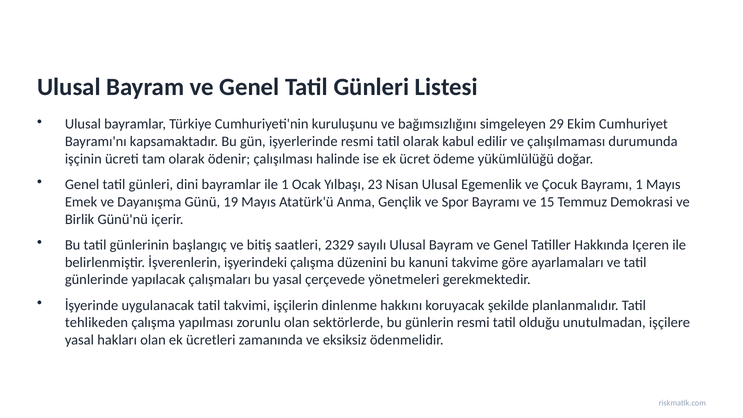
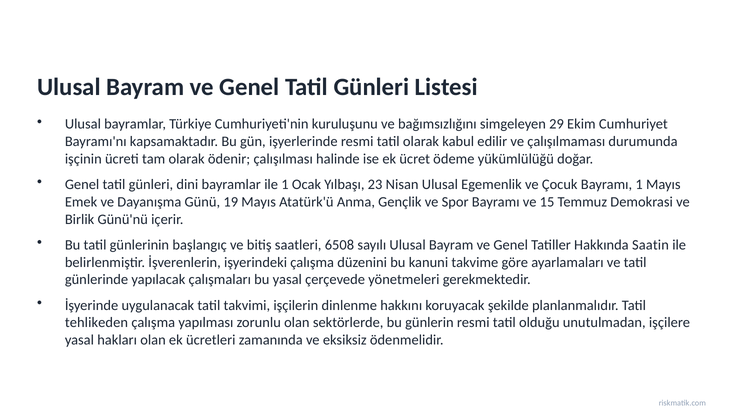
2329: 2329 -> 6508
Içeren: Içeren -> Saatin
